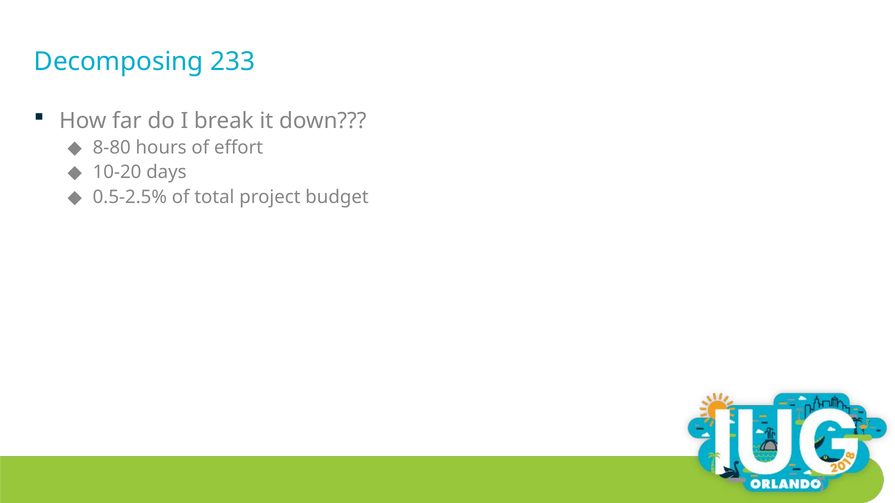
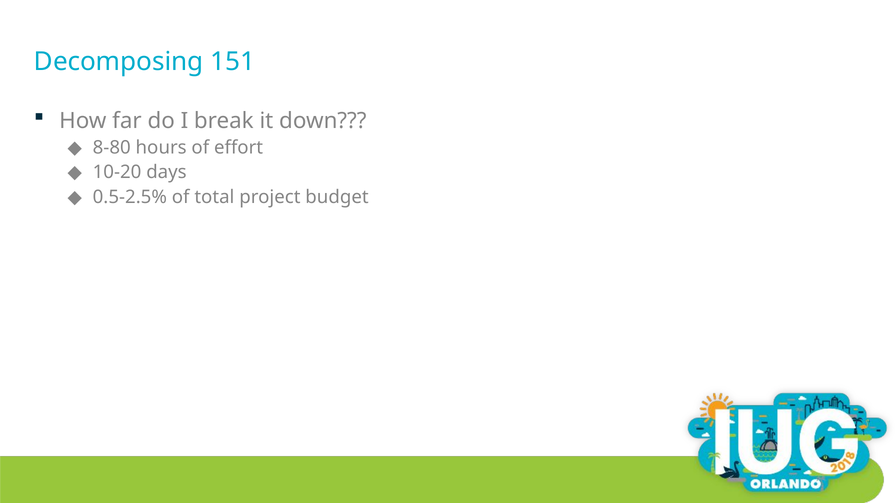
233: 233 -> 151
